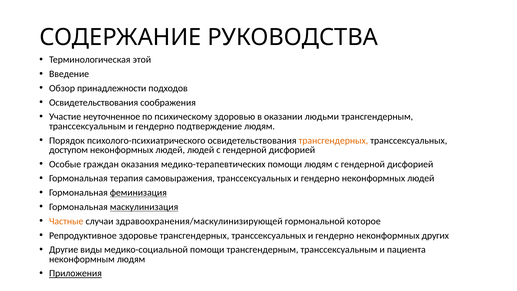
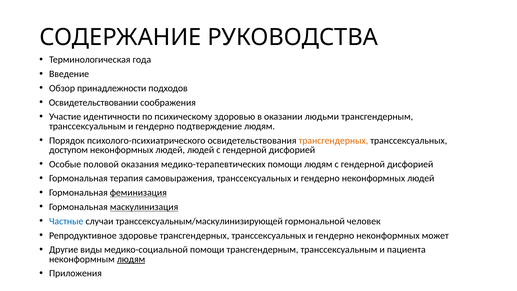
этой: этой -> года
Освидетельствования at (94, 102): Освидетельствования -> Освидетельствовании
неуточненное: неуточненное -> идентичности
граждан: граждан -> половой
Частные colour: orange -> blue
здравоохранения/маскулинизирующей: здравоохранения/маскулинизирующей -> транссексуальным/маскулинизирующей
которое: которое -> человек
других: других -> может
людям at (131, 259) underline: none -> present
Приложения underline: present -> none
